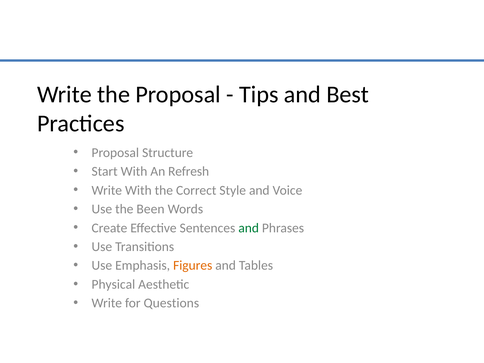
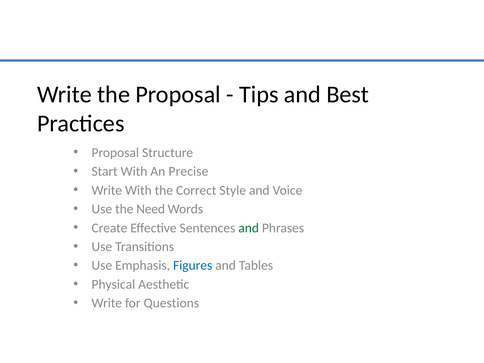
Refresh: Refresh -> Precise
Been: Been -> Need
Figures colour: orange -> blue
